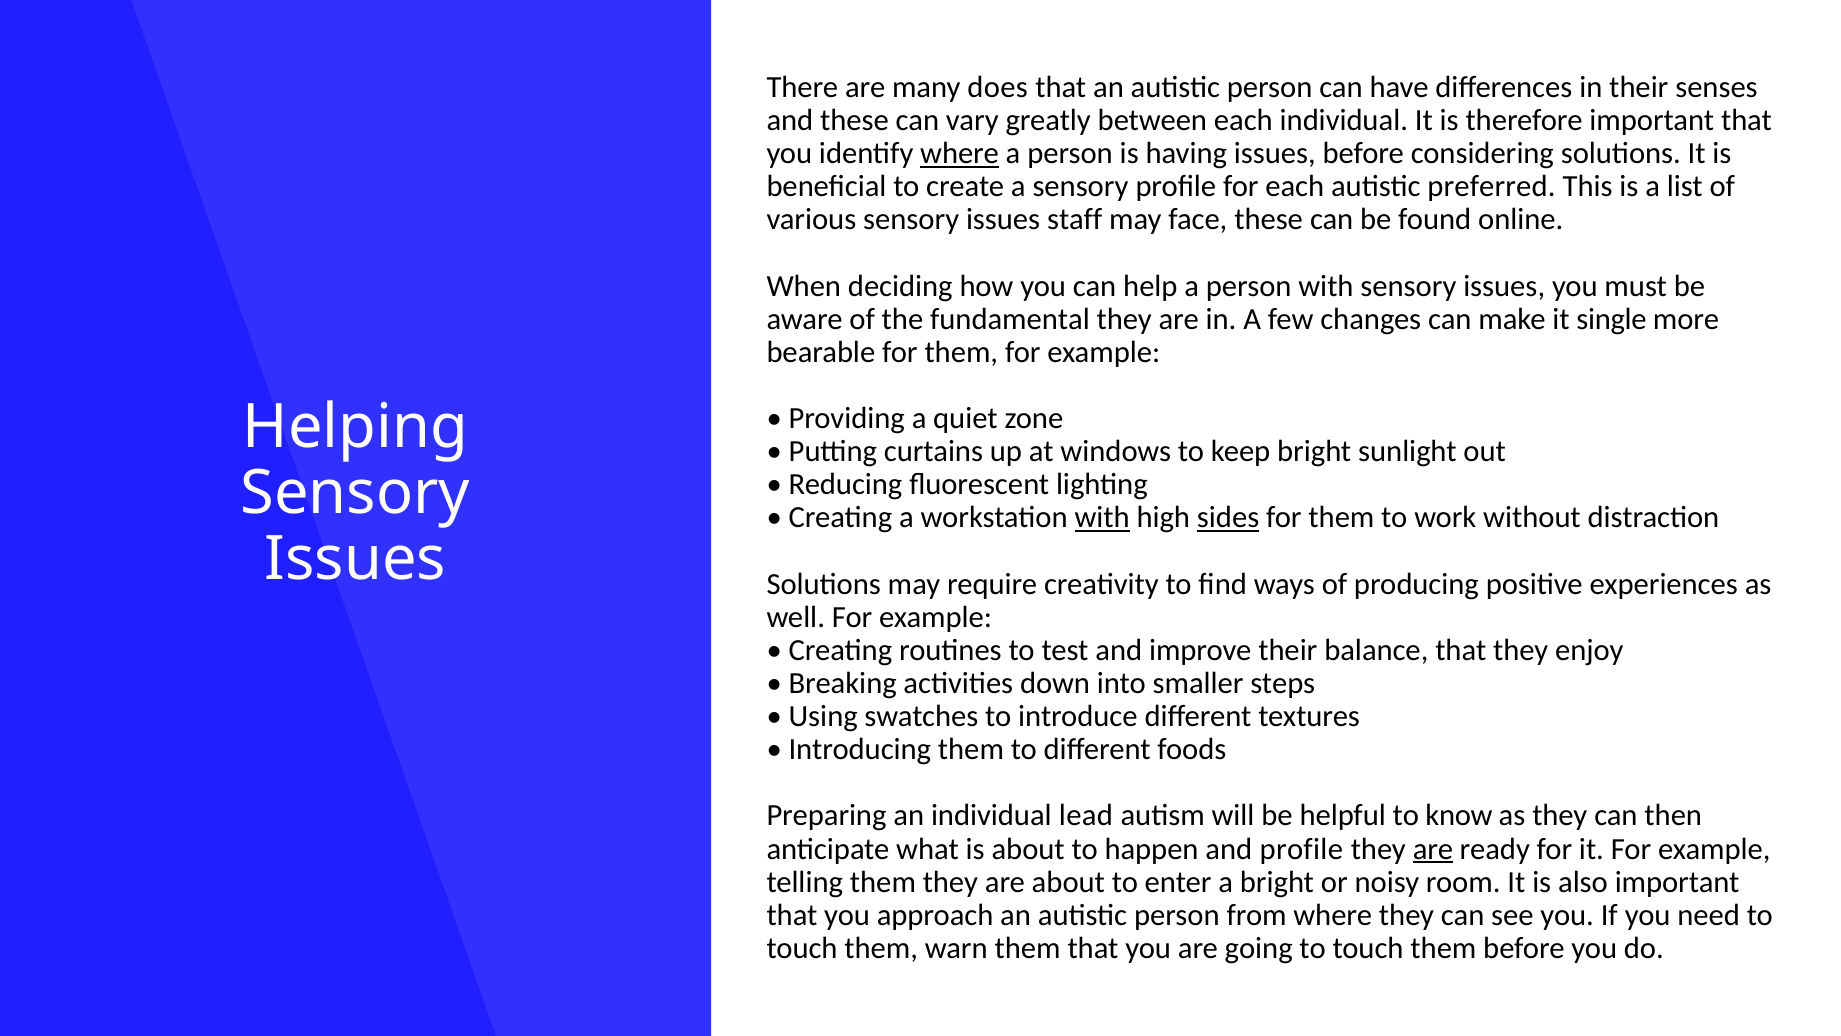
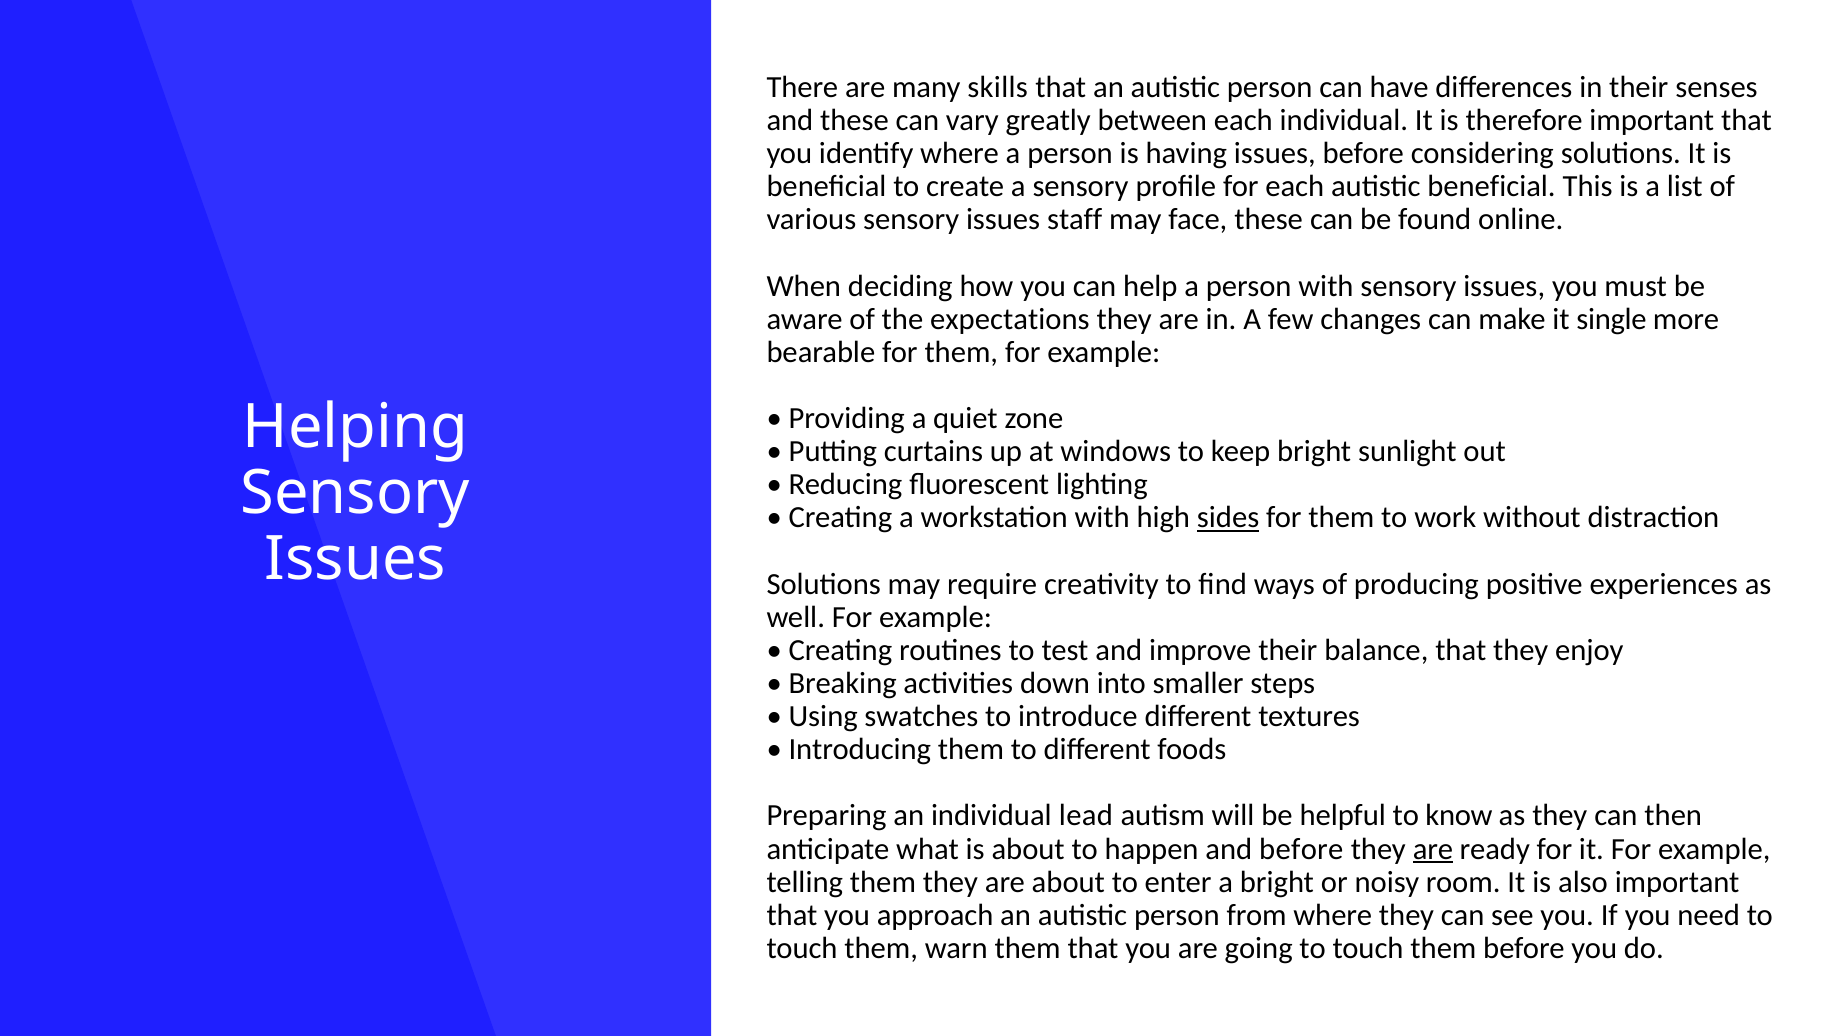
does: does -> skills
where at (960, 153) underline: present -> none
autistic preferred: preferred -> beneficial
fundamental: fundamental -> expectations
with at (1102, 518) underline: present -> none
and profile: profile -> before
